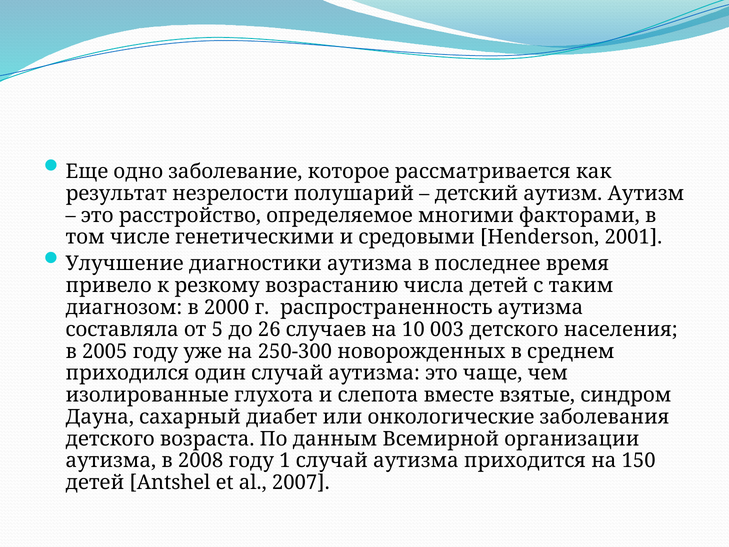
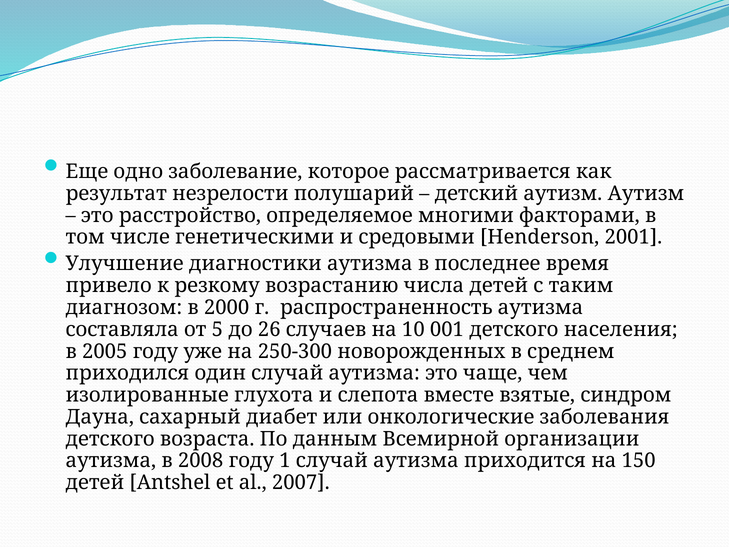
003: 003 -> 001
